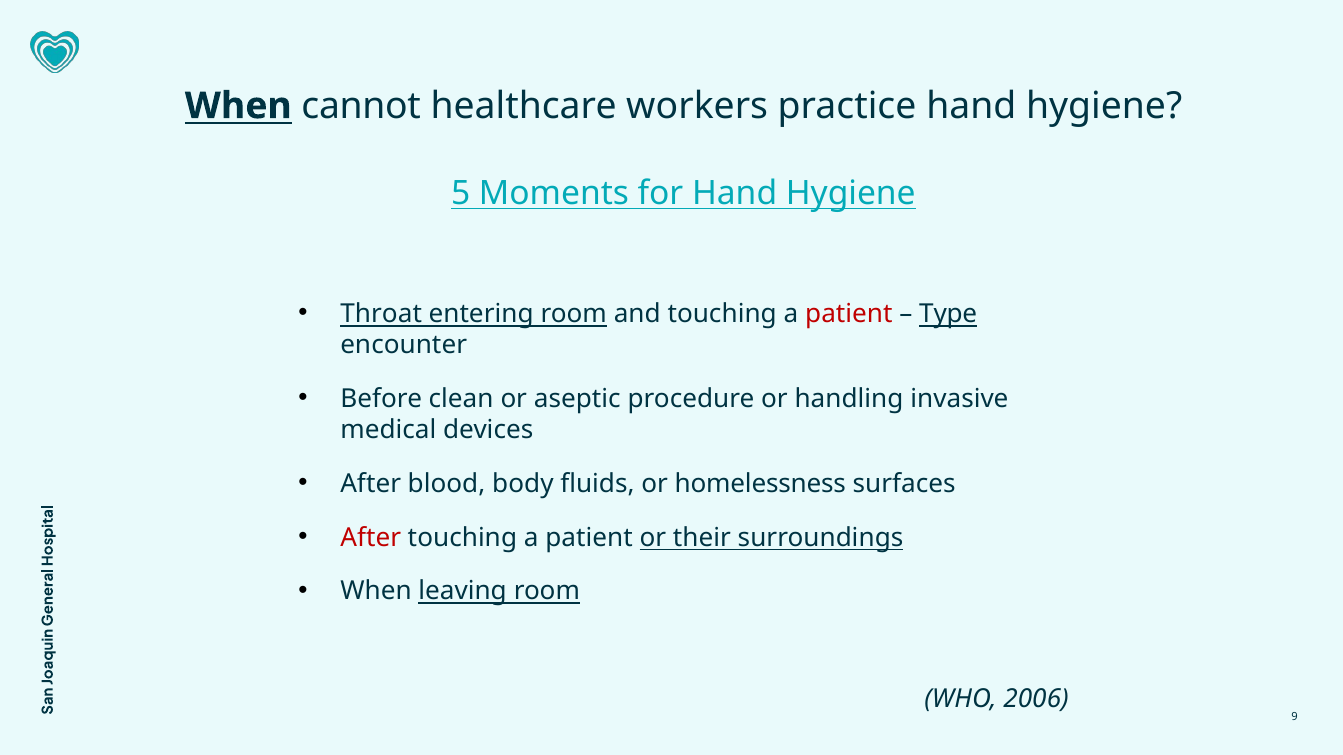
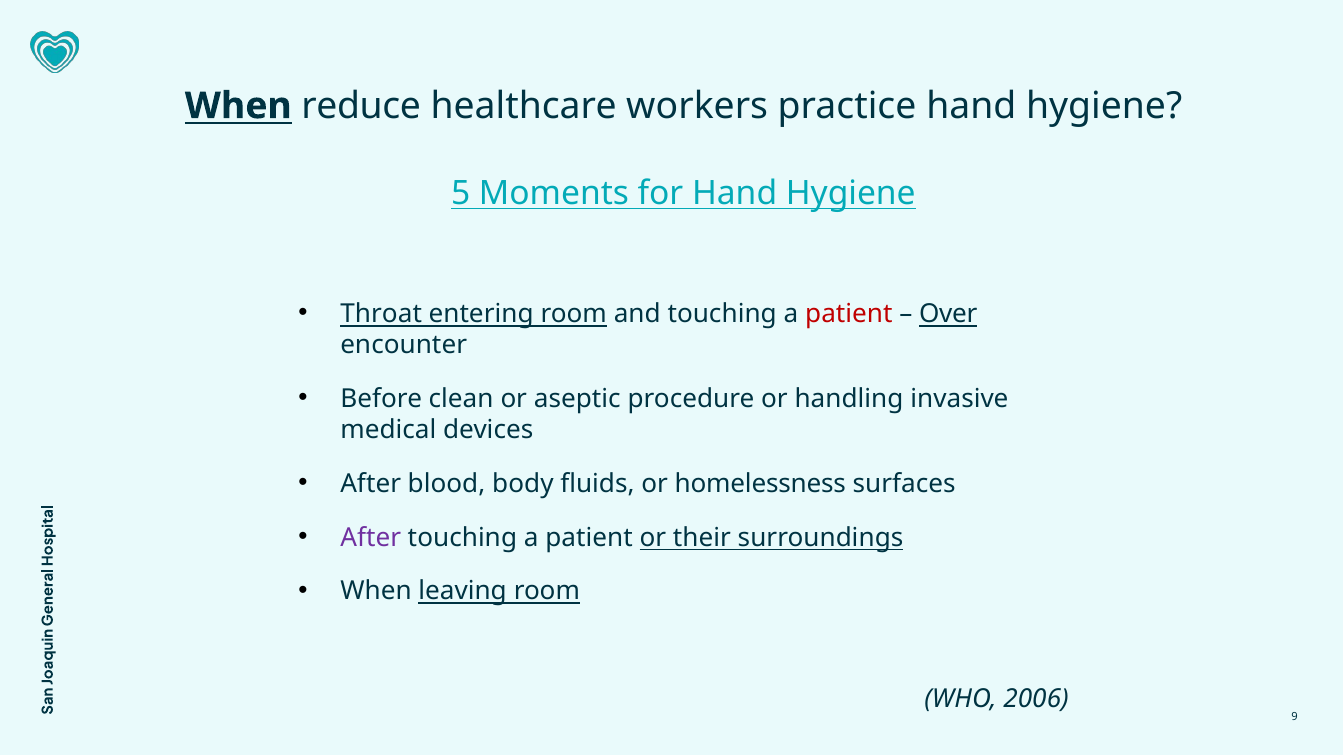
cannot: cannot -> reduce
Type: Type -> Over
After at (371, 538) colour: red -> purple
